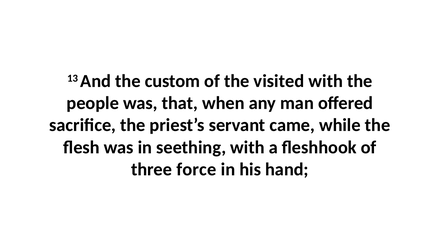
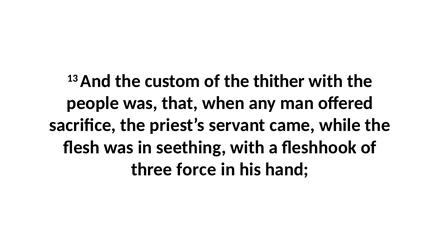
visited: visited -> thither
